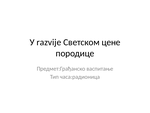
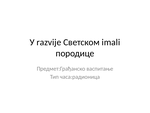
цене: цене -> imali
